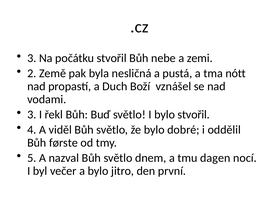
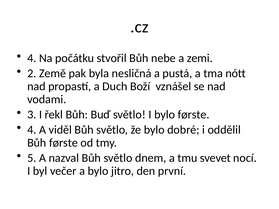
3 at (32, 58): 3 -> 4
bylo stvořil: stvořil -> første
dagen: dagen -> svevet
